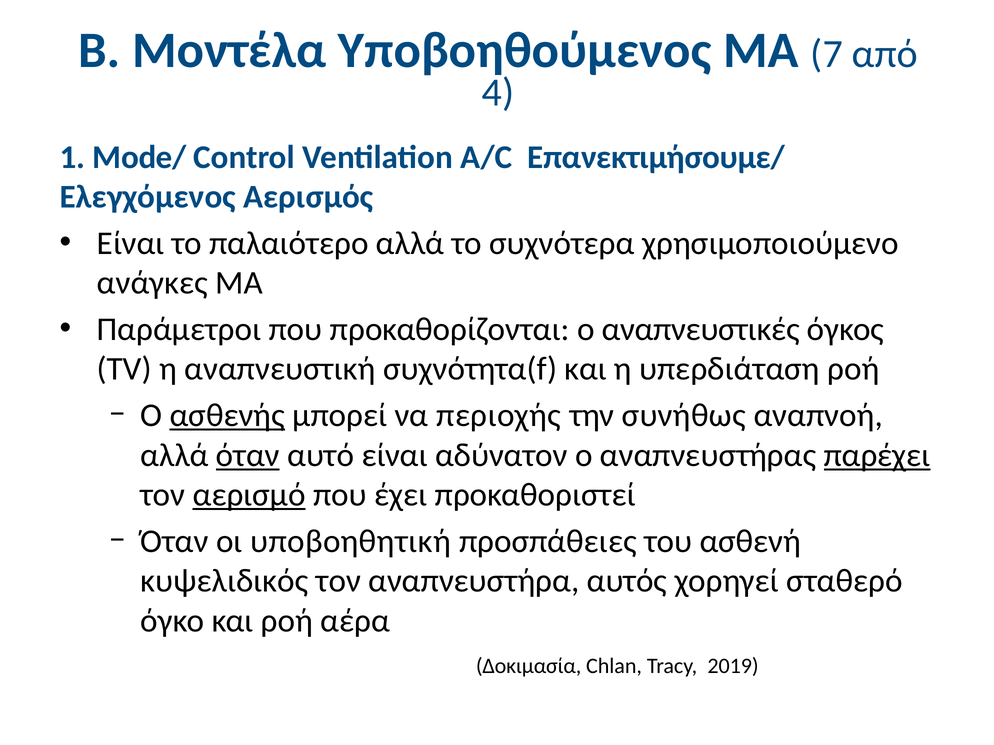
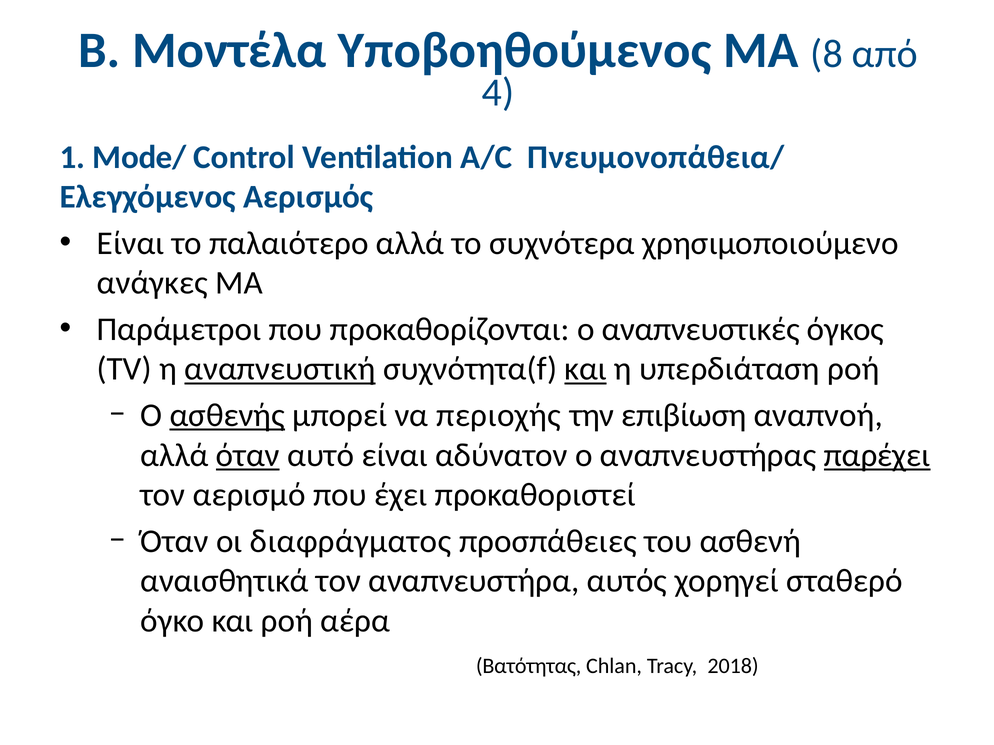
7: 7 -> 8
Επανεκτιμήσουμε/: Επανεκτιμήσουμε/ -> Πνευμονοπάθεια/
αναπνευστική underline: none -> present
και at (586, 369) underline: none -> present
συνήθως: συνήθως -> επιβίωση
αερισμό underline: present -> none
υποβοηθητική: υποβοηθητική -> διαφράγματος
κυψελιδικός: κυψελιδικός -> αναισθητικά
Δοκιμασία: Δοκιμασία -> Βατότητας
2019: 2019 -> 2018
